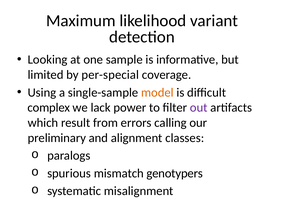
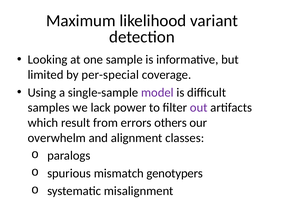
model colour: orange -> purple
complex: complex -> samples
calling: calling -> others
preliminary: preliminary -> overwhelm
